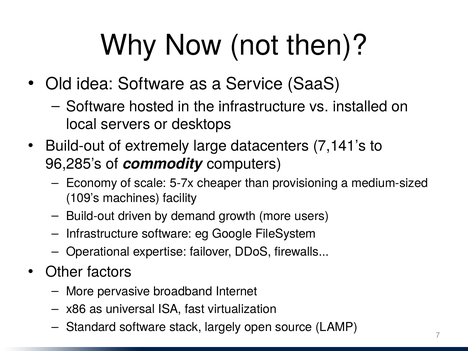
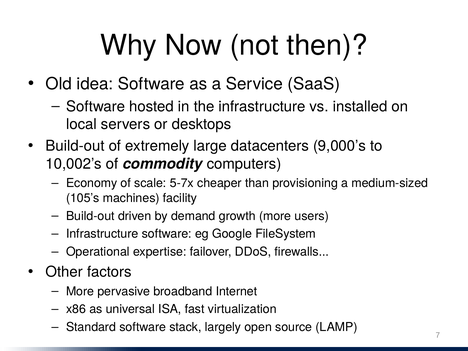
7,141’s: 7,141’s -> 9,000’s
96,285’s: 96,285’s -> 10,002’s
109’s: 109’s -> 105’s
